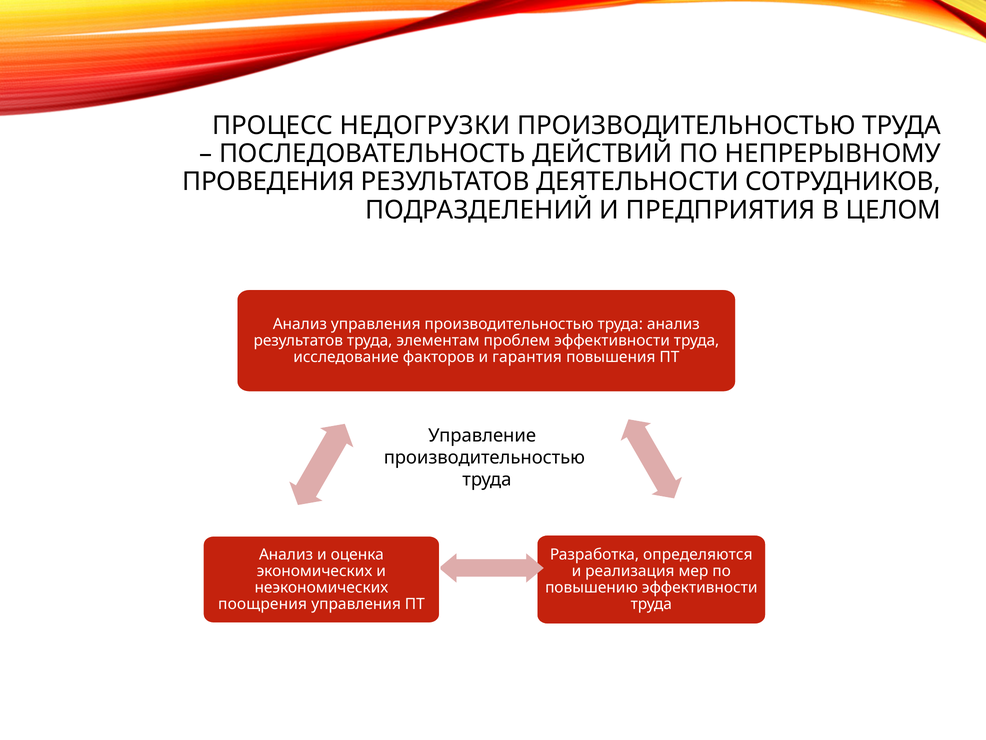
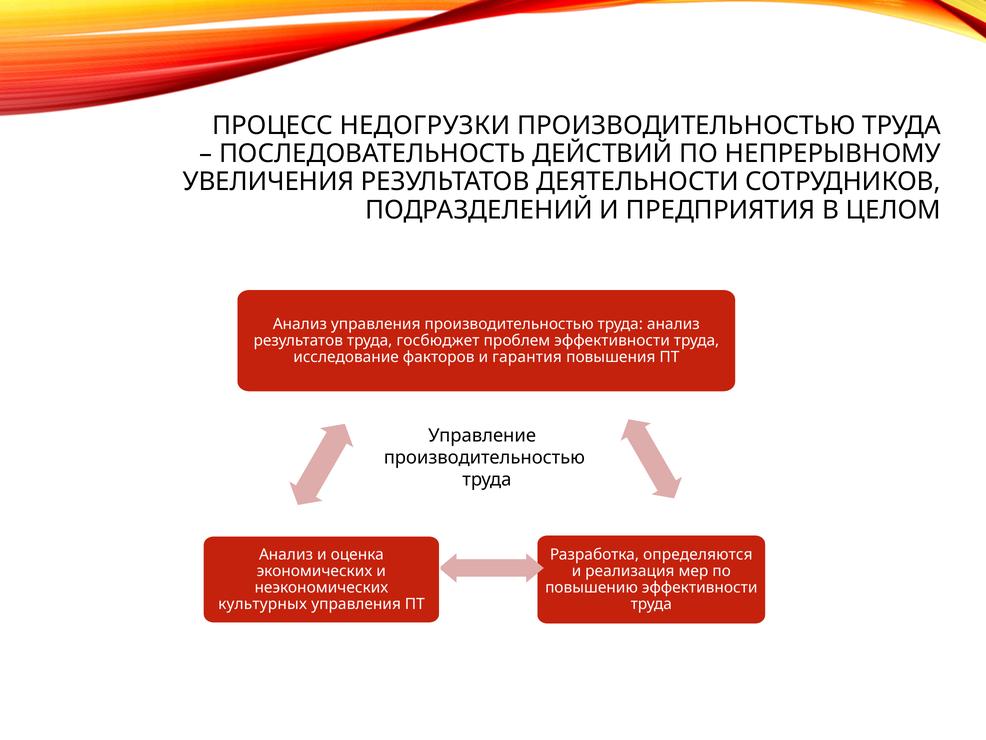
ПРОВЕДЕНИЯ: ПРОВЕДЕНИЯ -> УВЕЛИЧЕНИЯ
элементам: элементам -> госбюджет
поощрения: поощрения -> культурных
